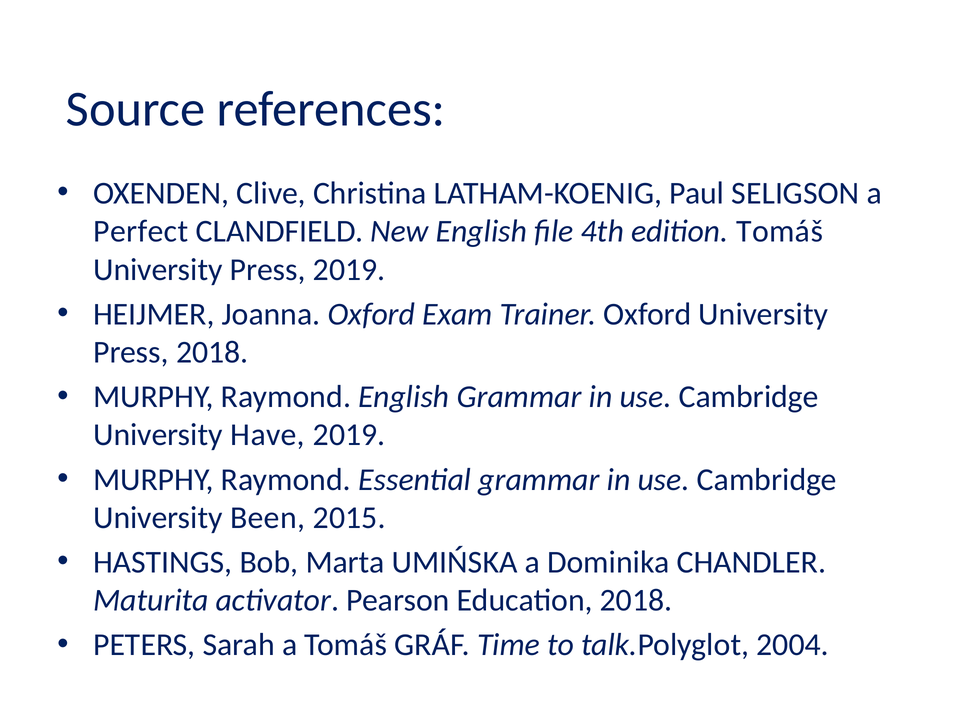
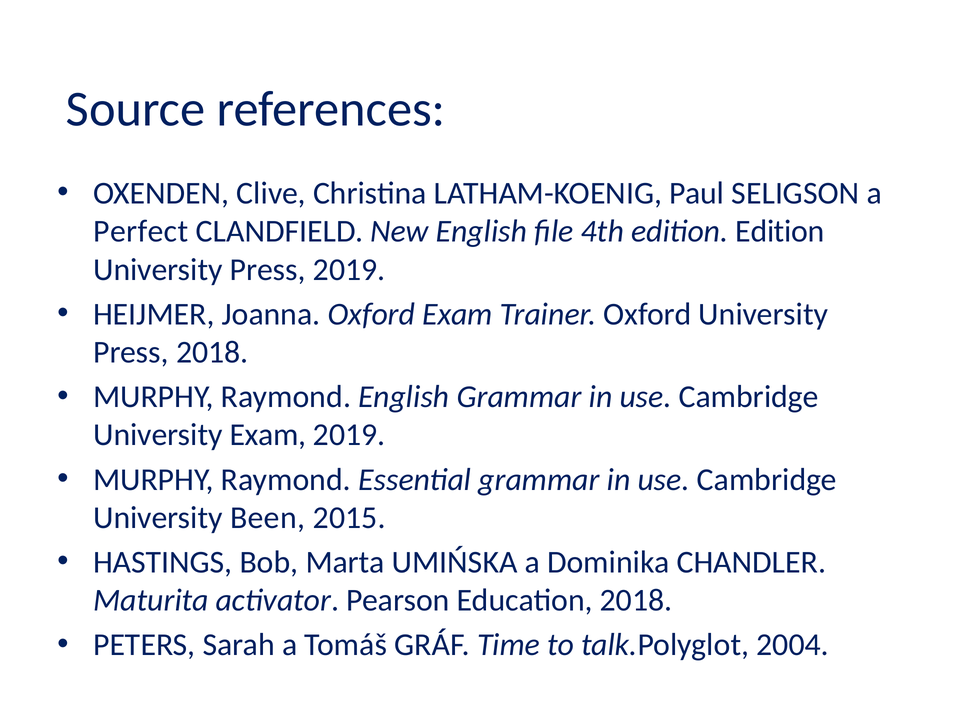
edition Tomáš: Tomáš -> Edition
University Have: Have -> Exam
